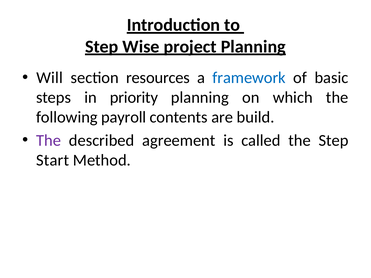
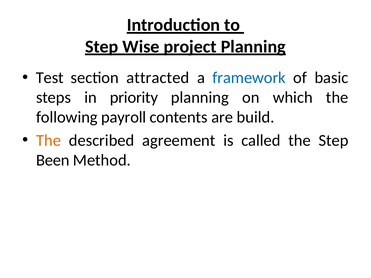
Will: Will -> Test
resources: resources -> attracted
The at (49, 141) colour: purple -> orange
Start: Start -> Been
